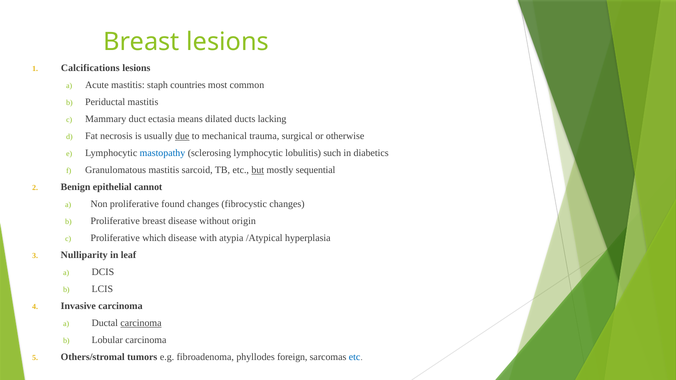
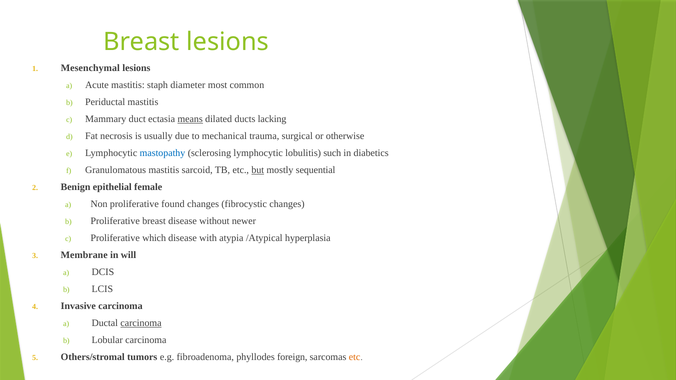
Calcifications: Calcifications -> Mesenchymal
countries: countries -> diameter
means underline: none -> present
due underline: present -> none
cannot: cannot -> female
origin: origin -> newer
Nulliparity: Nulliparity -> Membrane
leaf: leaf -> will
etc at (355, 357) colour: blue -> orange
